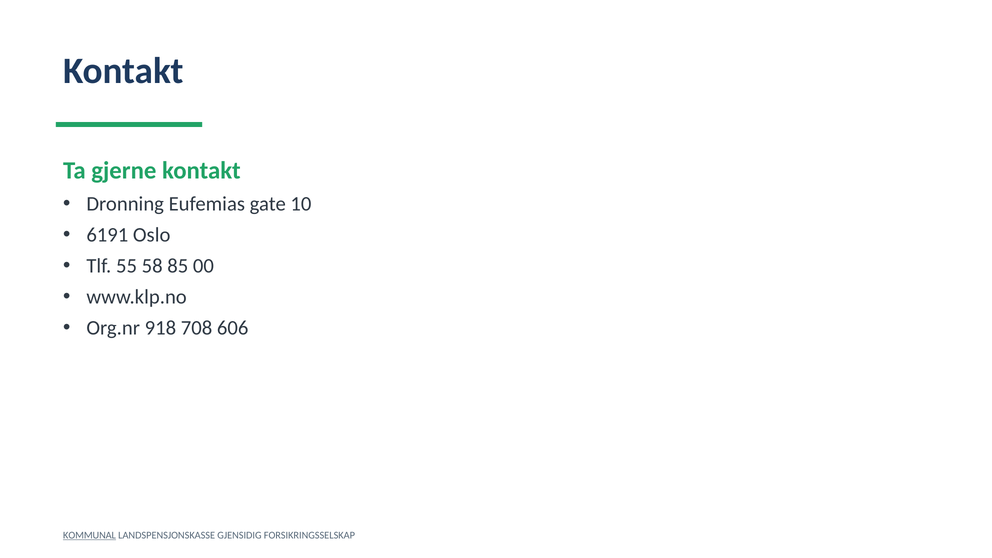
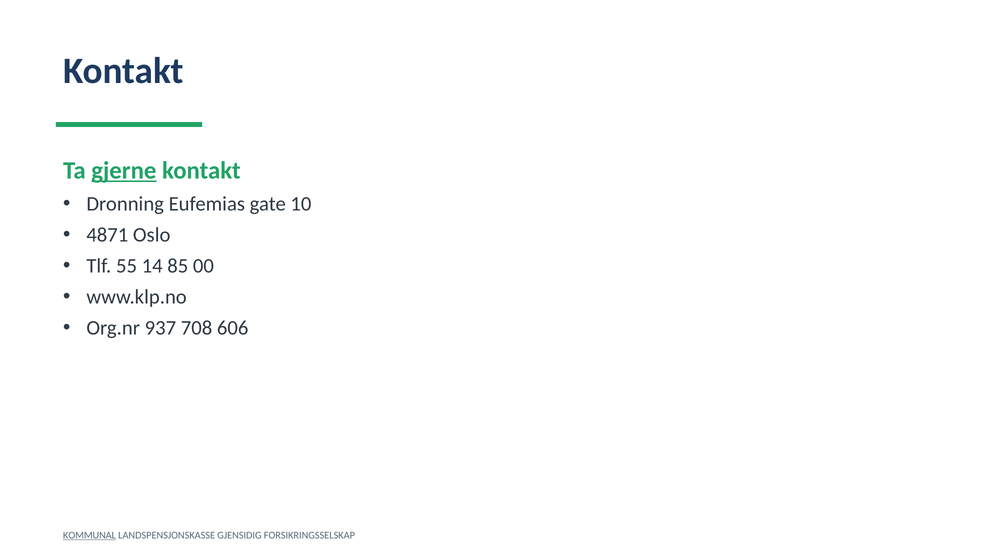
gjerne underline: none -> present
6191: 6191 -> 4871
58: 58 -> 14
918: 918 -> 937
